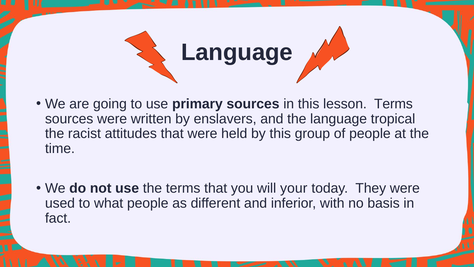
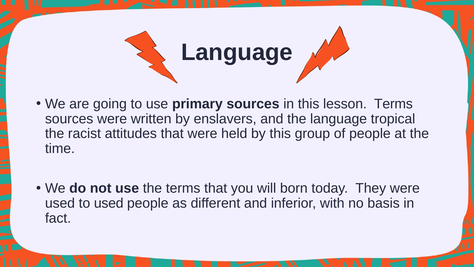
your: your -> born
to what: what -> used
